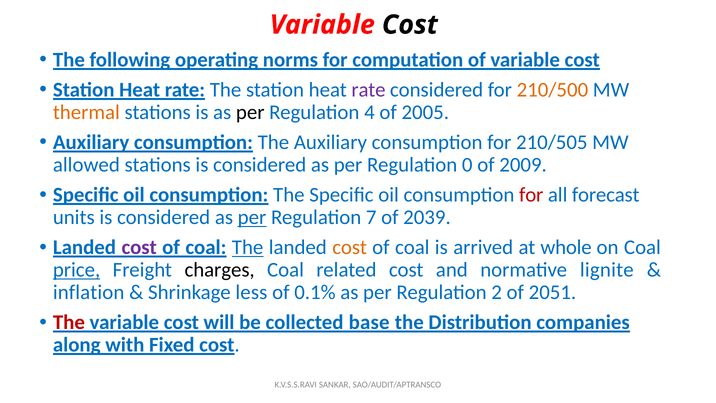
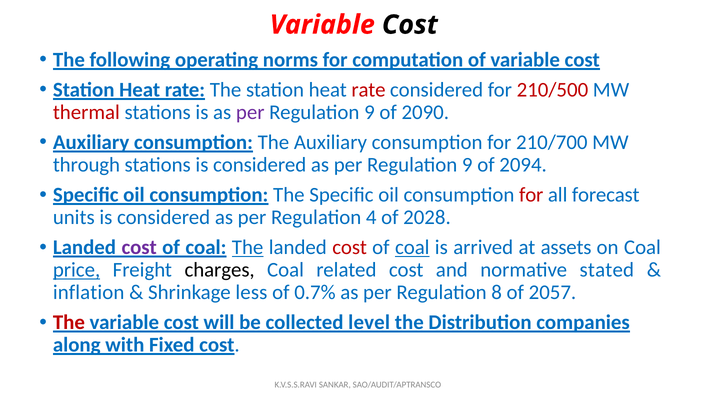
rate at (369, 90) colour: purple -> red
210/500 colour: orange -> red
thermal colour: orange -> red
per at (250, 112) colour: black -> purple
4 at (369, 112): 4 -> 9
2005: 2005 -> 2090
210/505: 210/505 -> 210/700
allowed: allowed -> through
0 at (467, 165): 0 -> 9
2009: 2009 -> 2094
per at (252, 217) underline: present -> none
7: 7 -> 4
2039: 2039 -> 2028
cost at (350, 247) colour: orange -> red
coal at (412, 247) underline: none -> present
whole: whole -> assets
lignite: lignite -> stated
0.1%: 0.1% -> 0.7%
2: 2 -> 8
2051: 2051 -> 2057
base: base -> level
